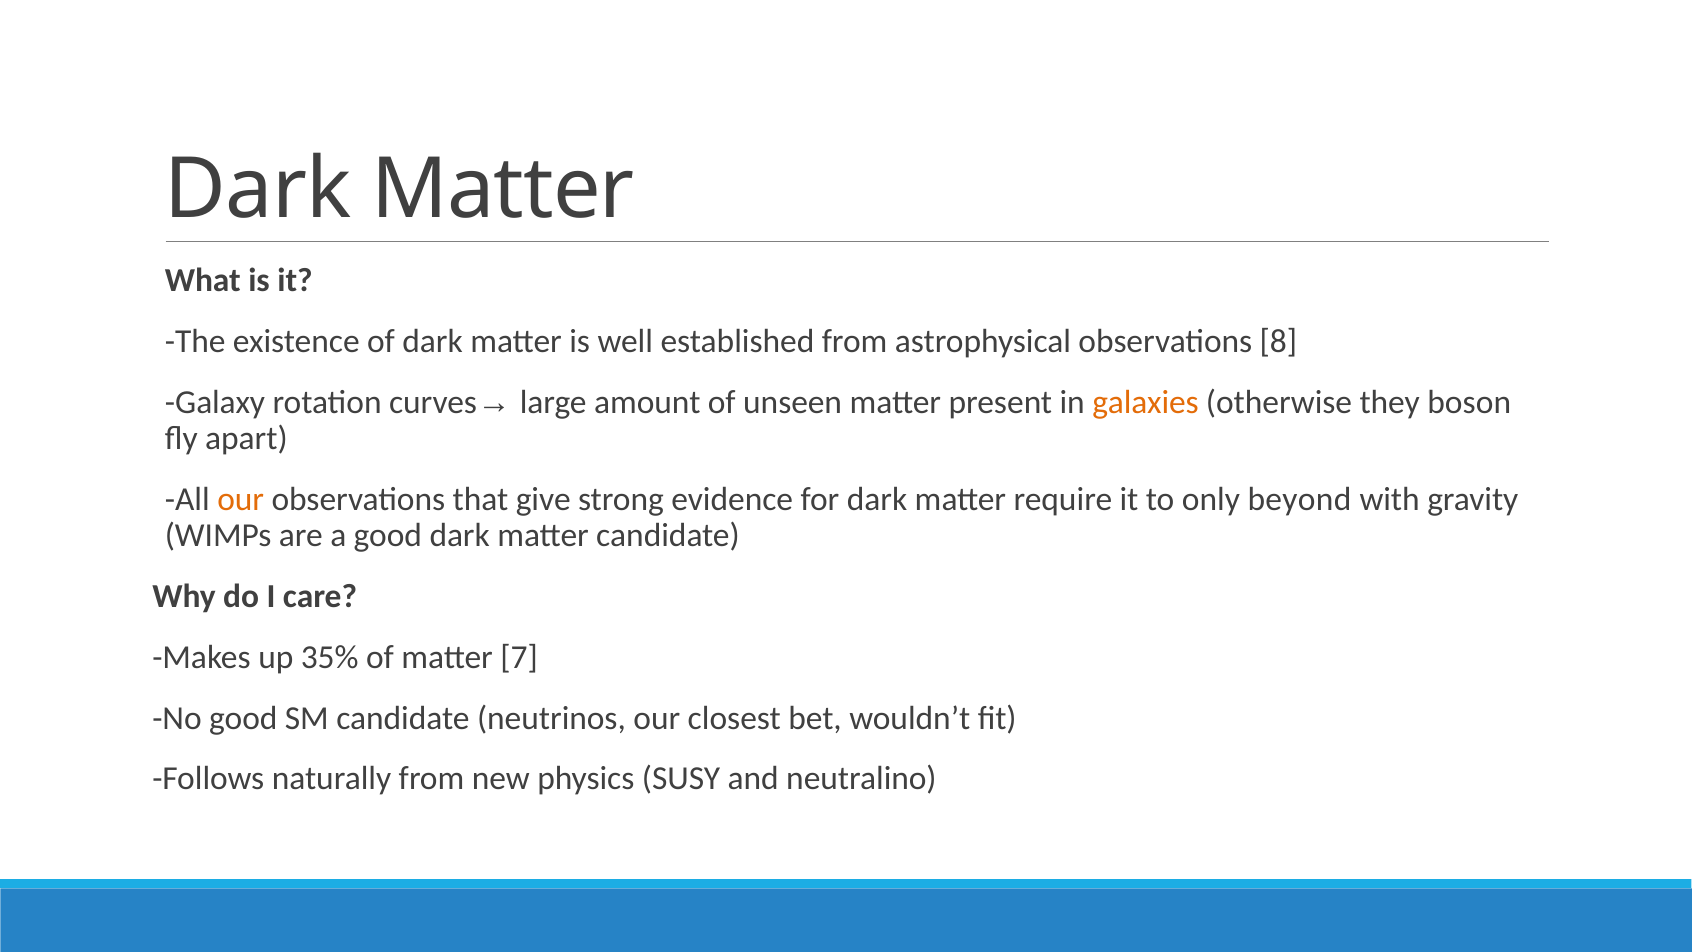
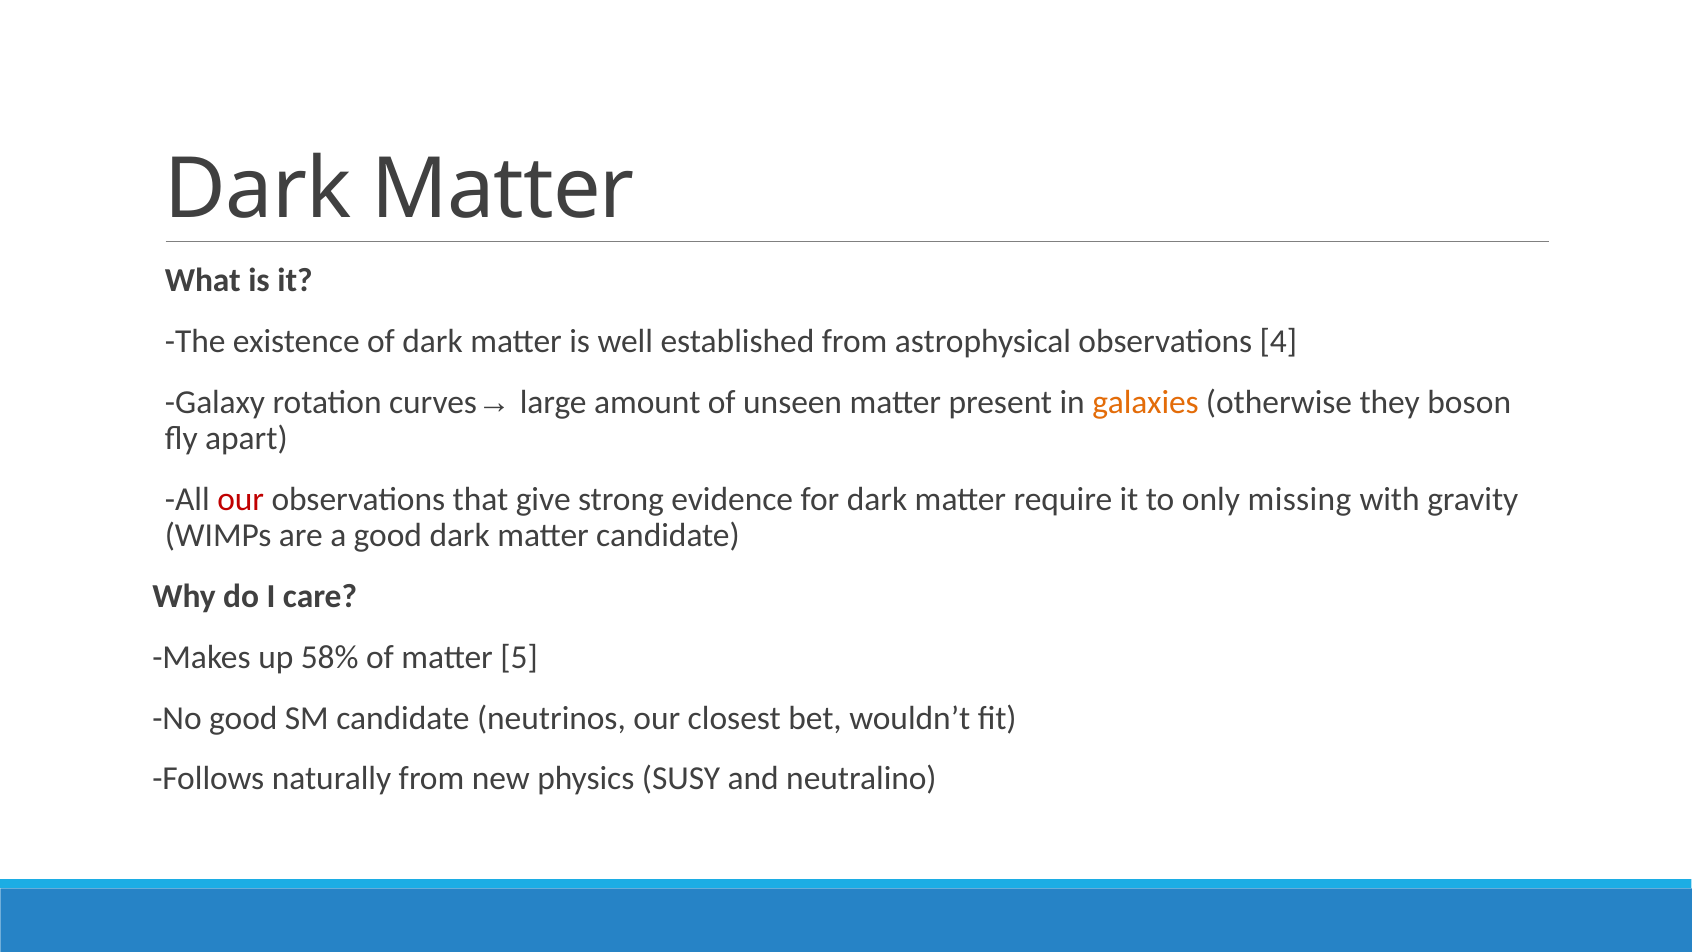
8: 8 -> 4
our at (241, 499) colour: orange -> red
beyond: beyond -> missing
35%: 35% -> 58%
7: 7 -> 5
